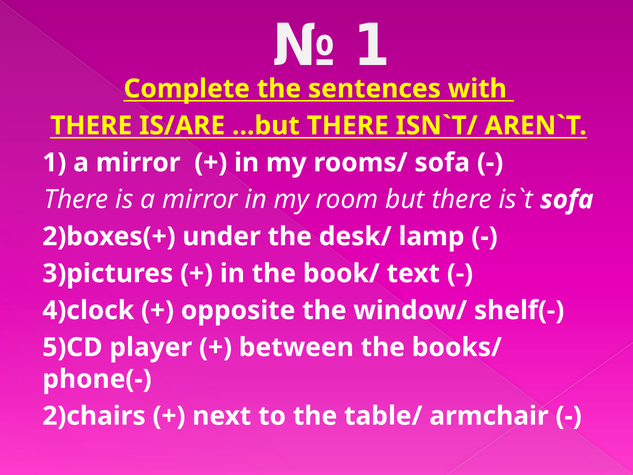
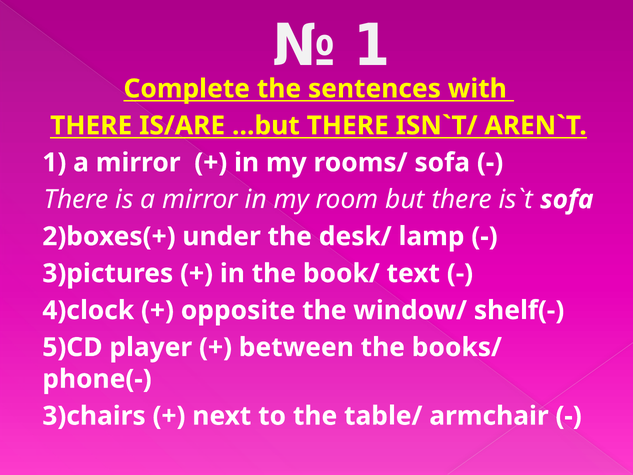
2)chairs: 2)chairs -> 3)chairs
